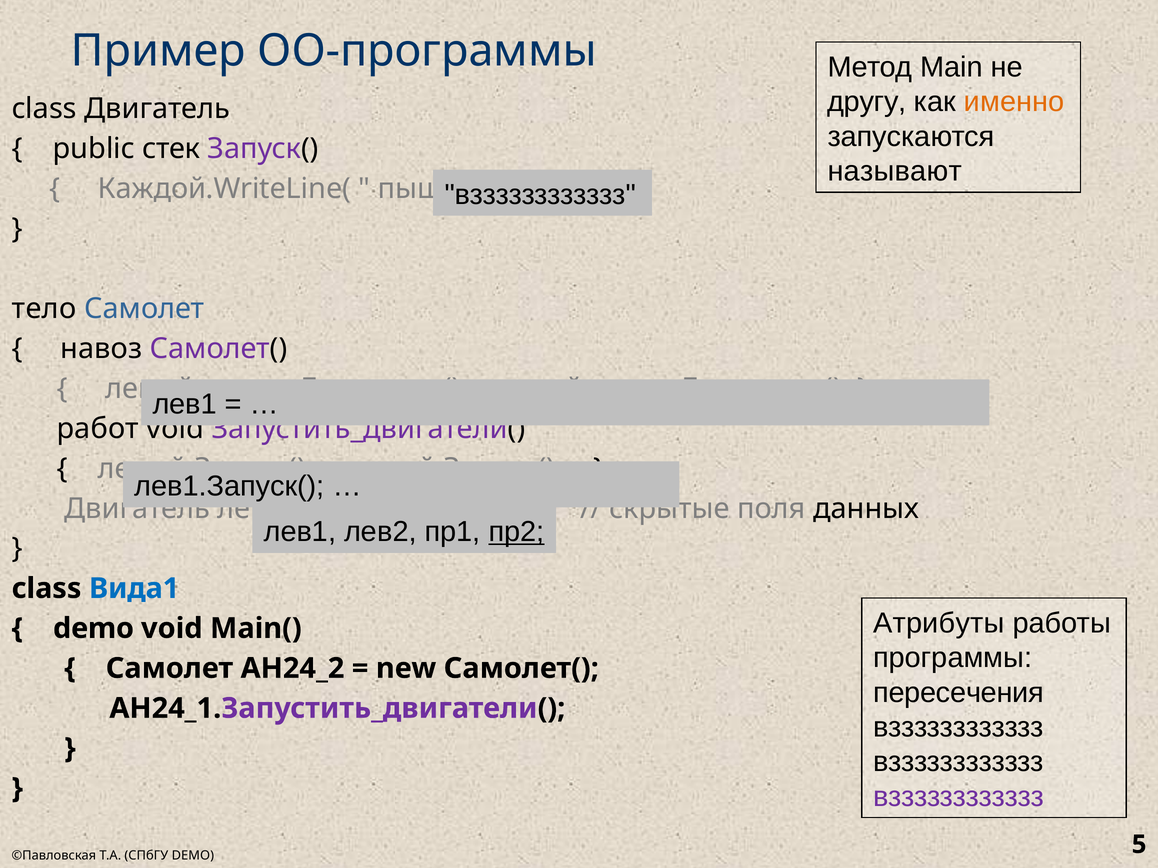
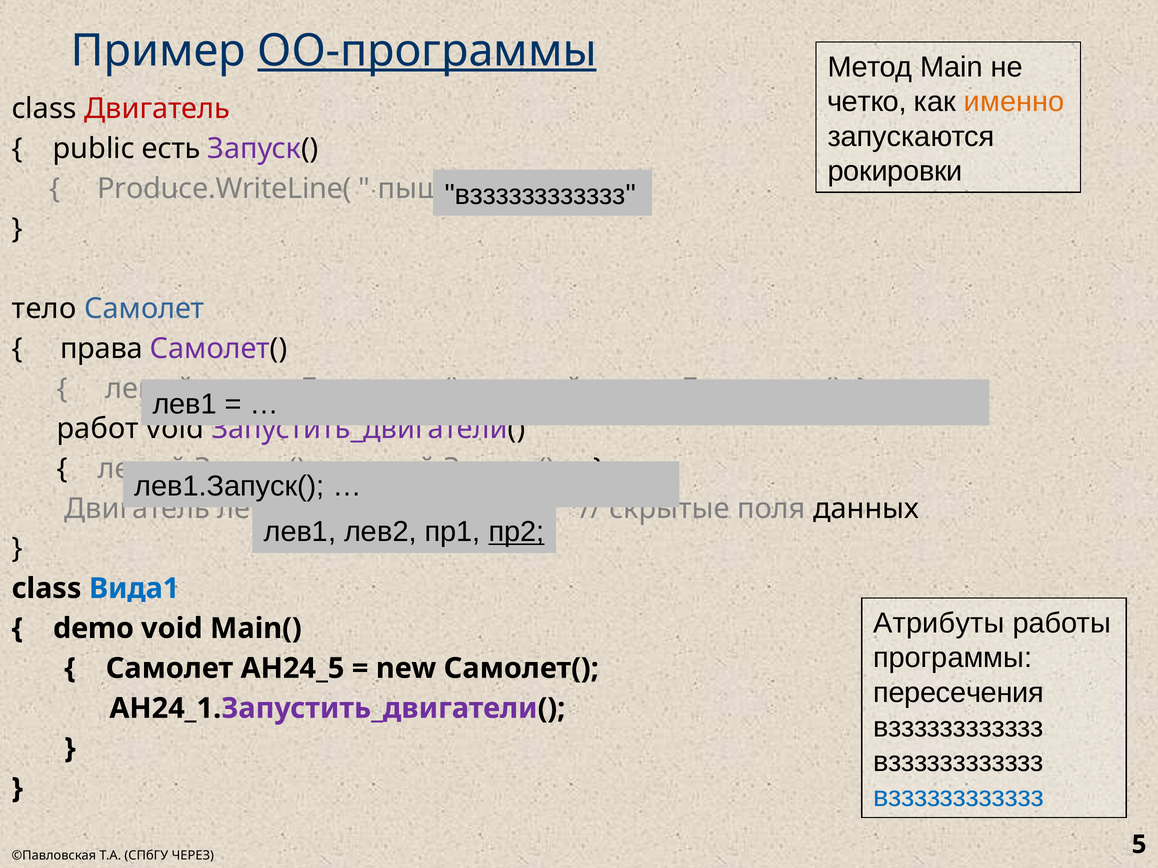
ОО-программы underline: none -> present
другу: другу -> четко
Двигатель at (157, 109) colour: black -> red
стек: стек -> есть
называют: называют -> рокировки
Каждой.WriteLine(: Каждой.WriteLine( -> Produce.WriteLine(
навоз: навоз -> права
АН24_2: АН24_2 -> АН24_5
взззззззззззз at (959, 797) colour: purple -> blue
СПбГУ DEMO: DEMO -> ЧЕРЕЗ
